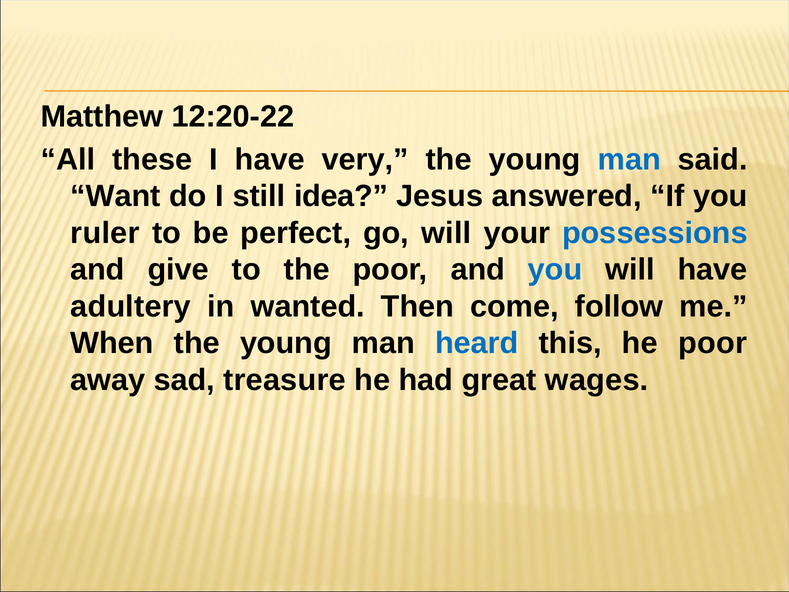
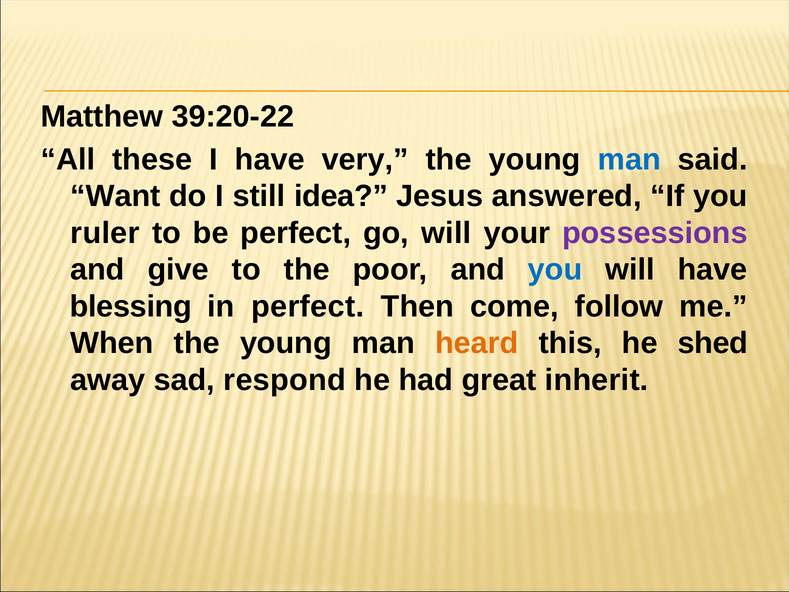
12:20-22: 12:20-22 -> 39:20-22
possessions colour: blue -> purple
adultery: adultery -> blessing
in wanted: wanted -> perfect
heard colour: blue -> orange
he poor: poor -> shed
treasure: treasure -> respond
wages: wages -> inherit
